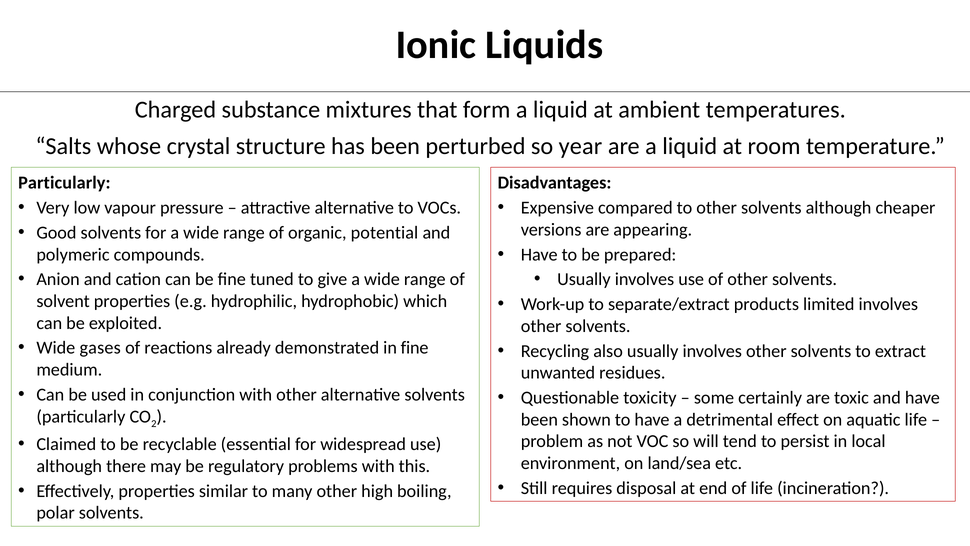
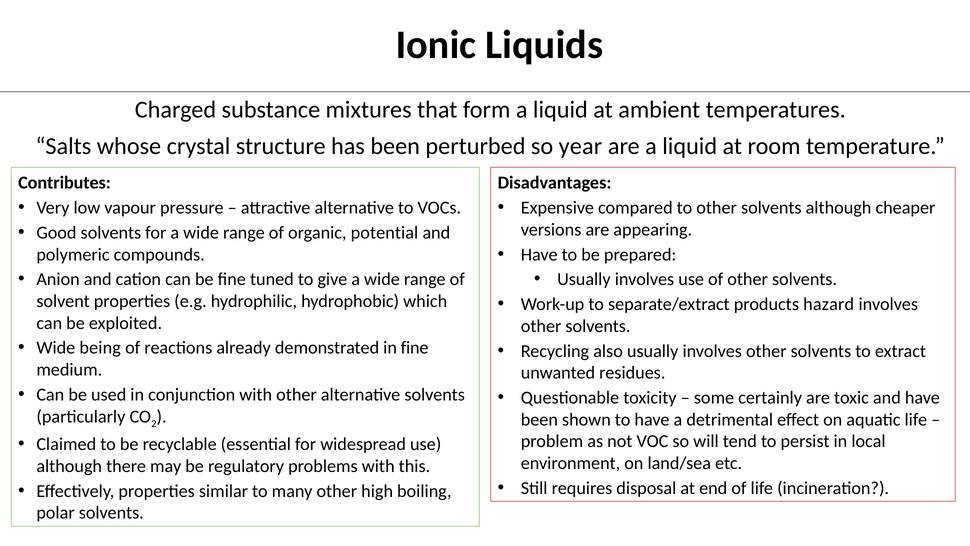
Particularly at (64, 183): Particularly -> Contributes
limited: limited -> hazard
gases: gases -> being
